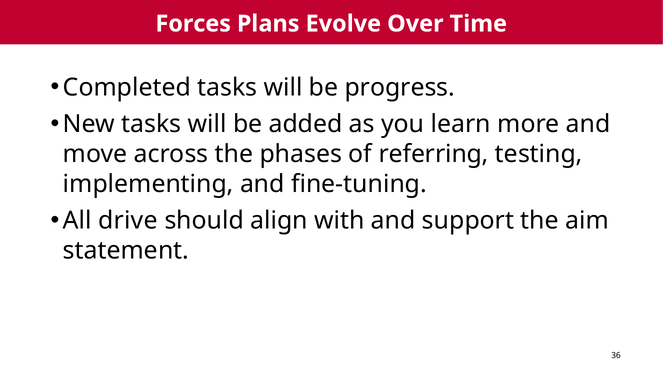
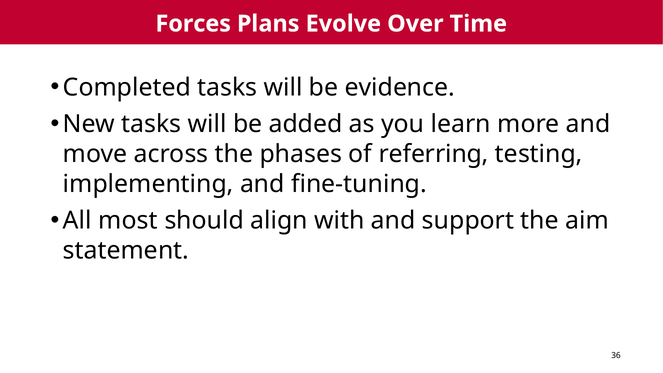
progress: progress -> evidence
drive: drive -> most
